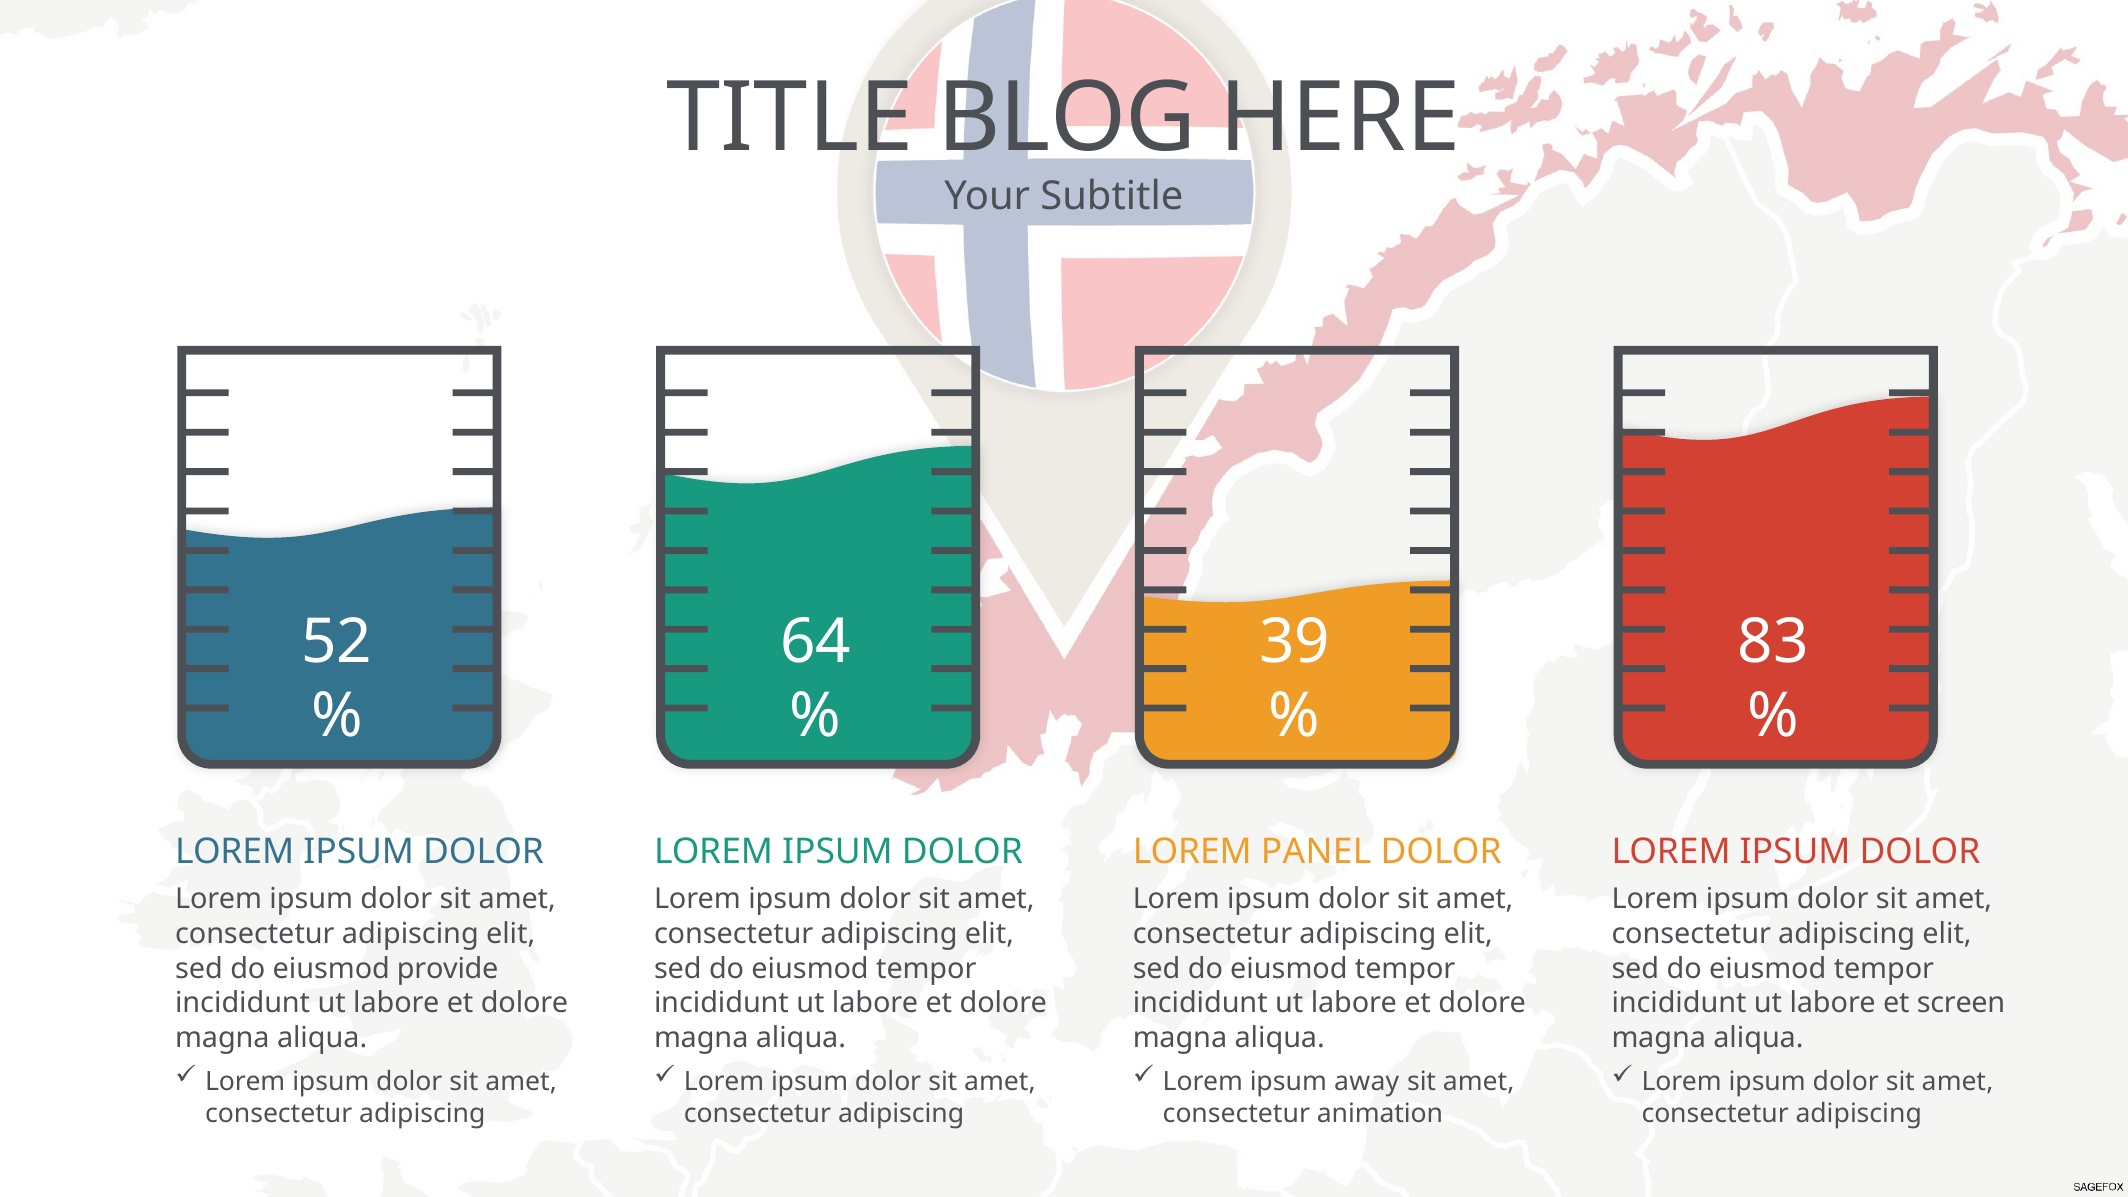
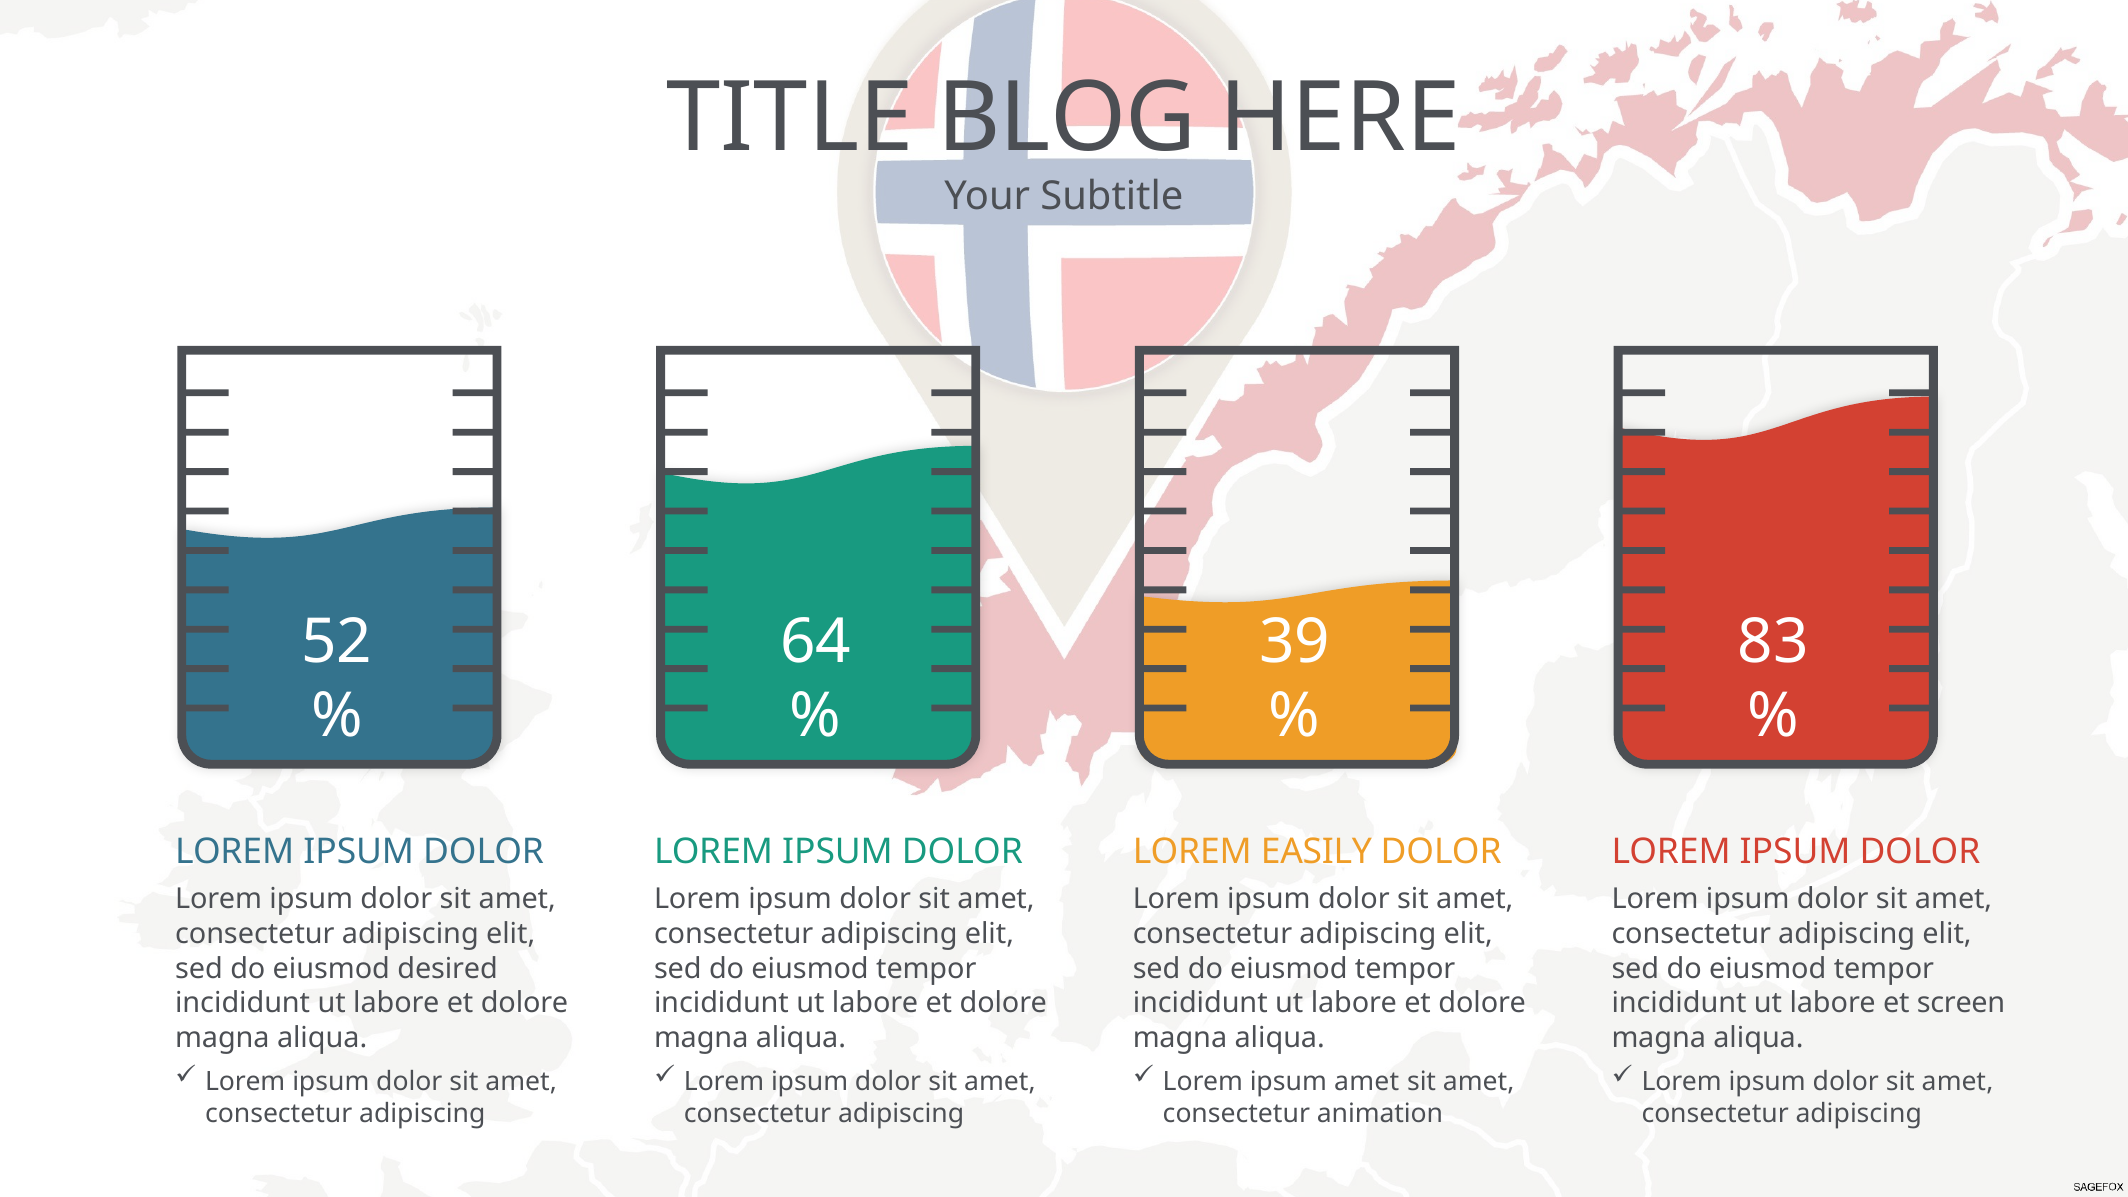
PANEL: PANEL -> EASILY
provide: provide -> desired
ipsum away: away -> amet
